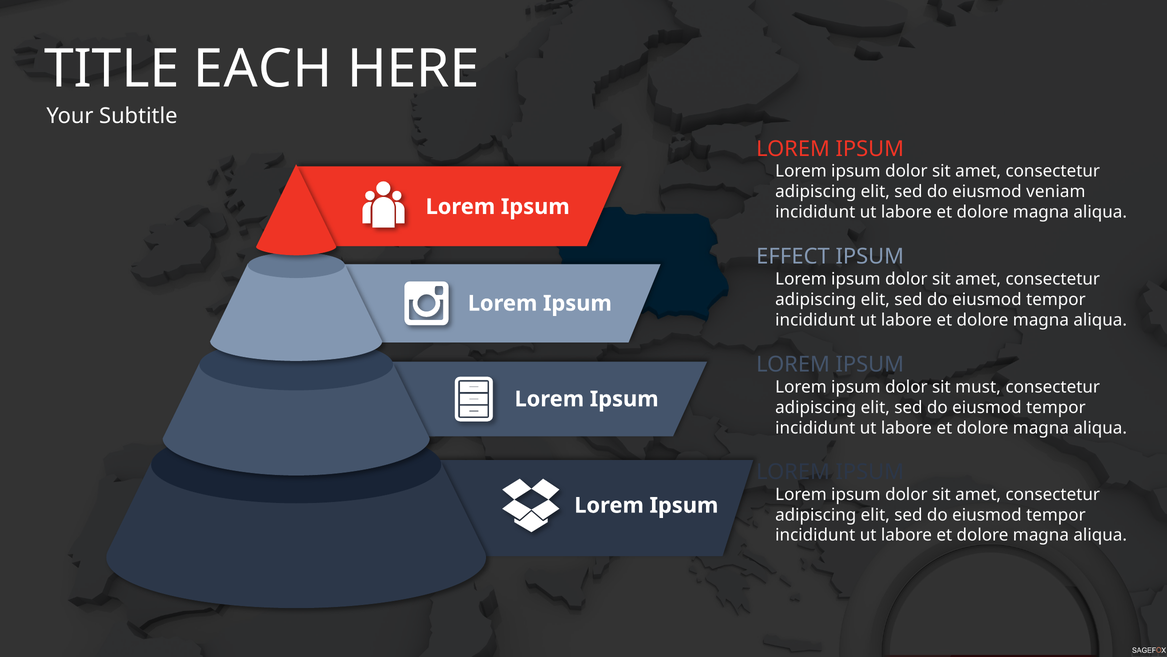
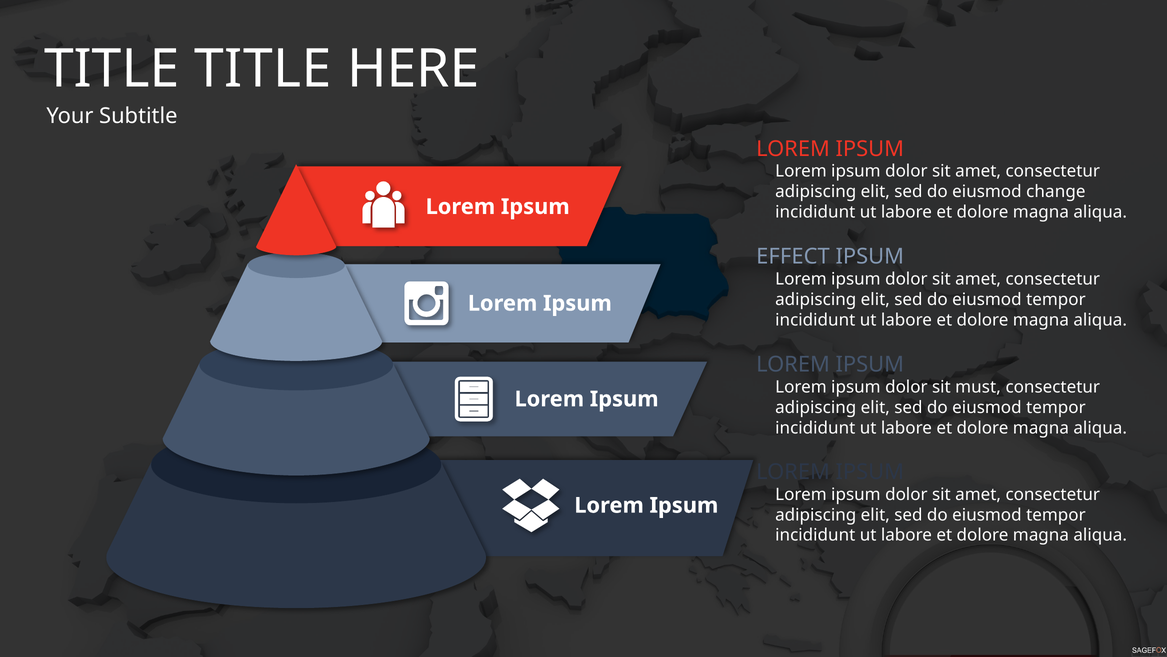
TITLE EACH: EACH -> TITLE
veniam: veniam -> change
